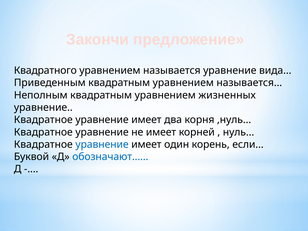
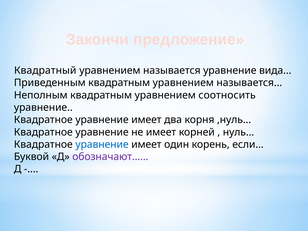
Квадратного: Квадратного -> Квадратный
жизненных: жизненных -> соотносить
обозначают colour: blue -> purple
